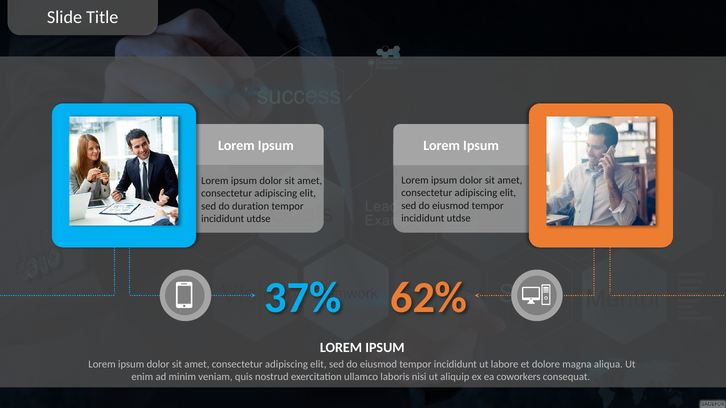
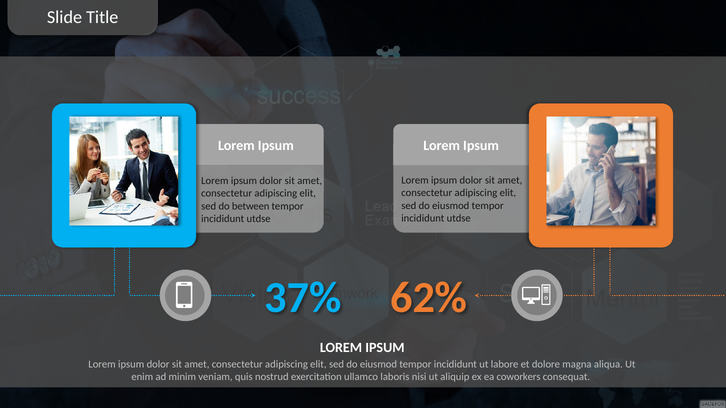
duration: duration -> between
